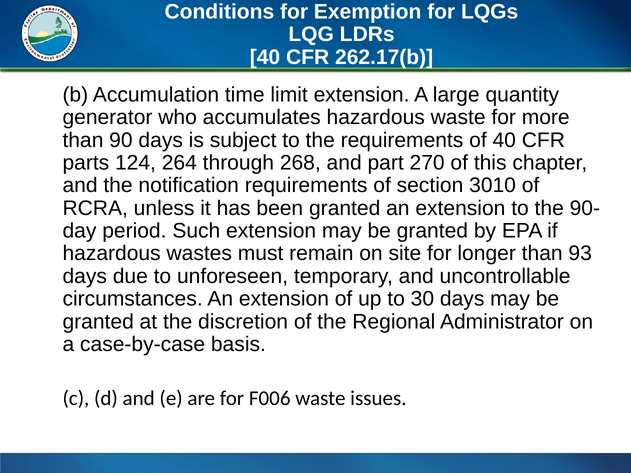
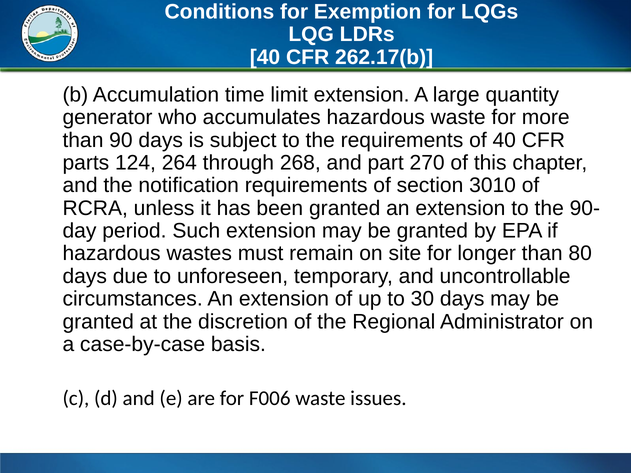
93: 93 -> 80
